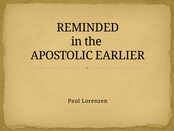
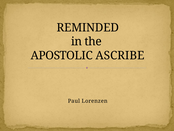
EARLIER: EARLIER -> ASCRIBE
